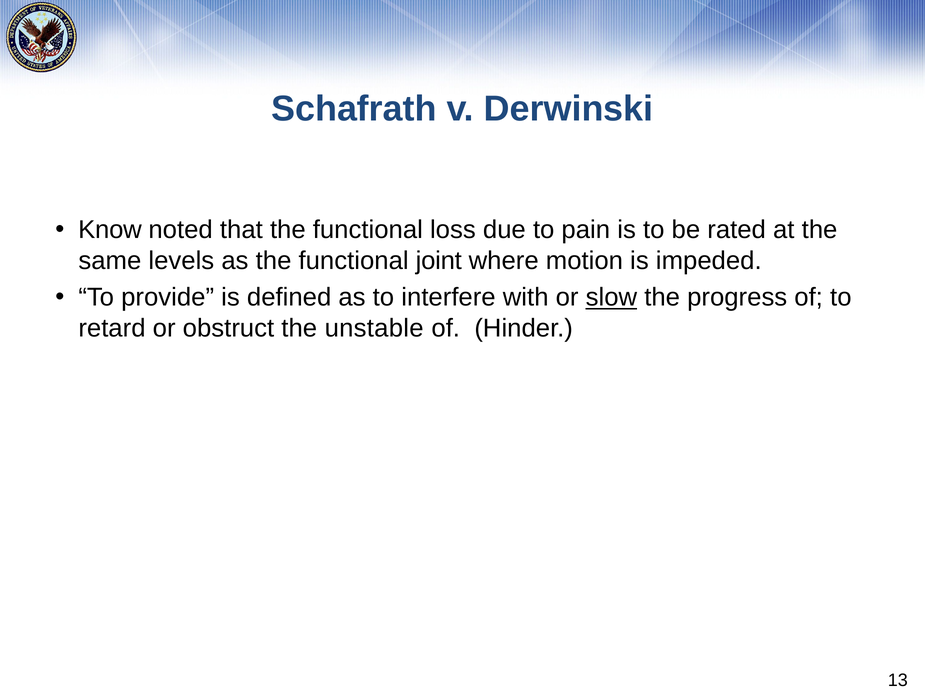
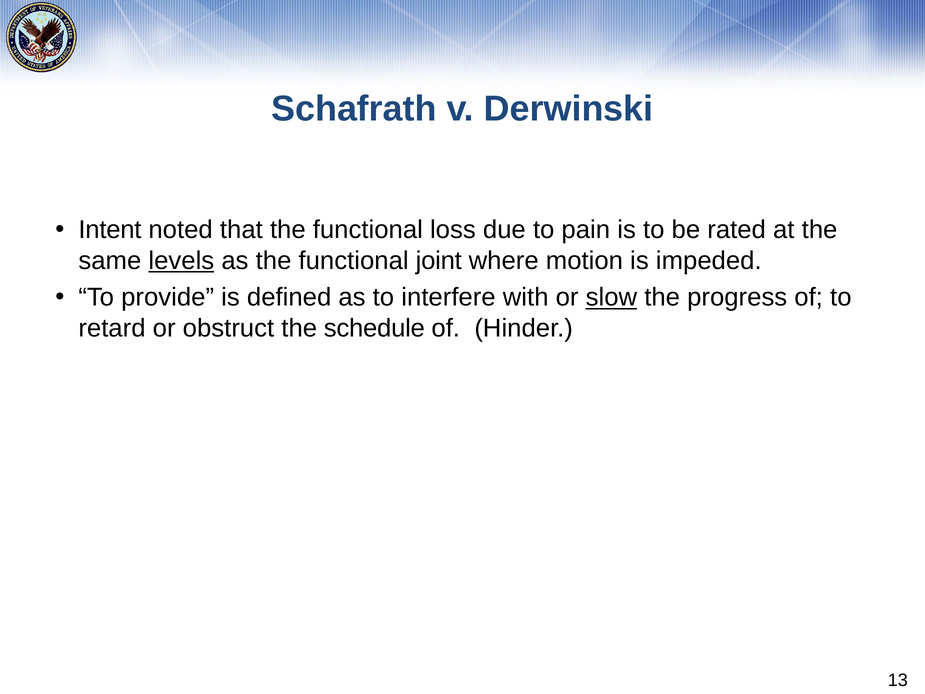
Know: Know -> Intent
levels underline: none -> present
unstable: unstable -> schedule
